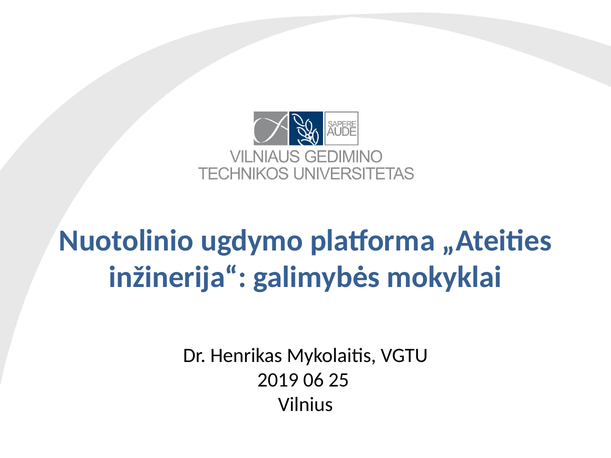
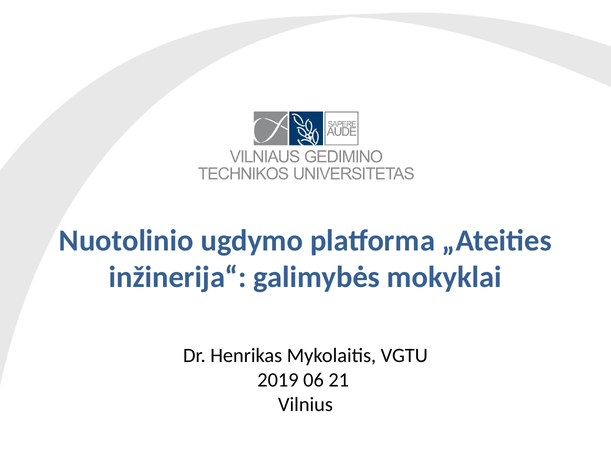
25: 25 -> 21
